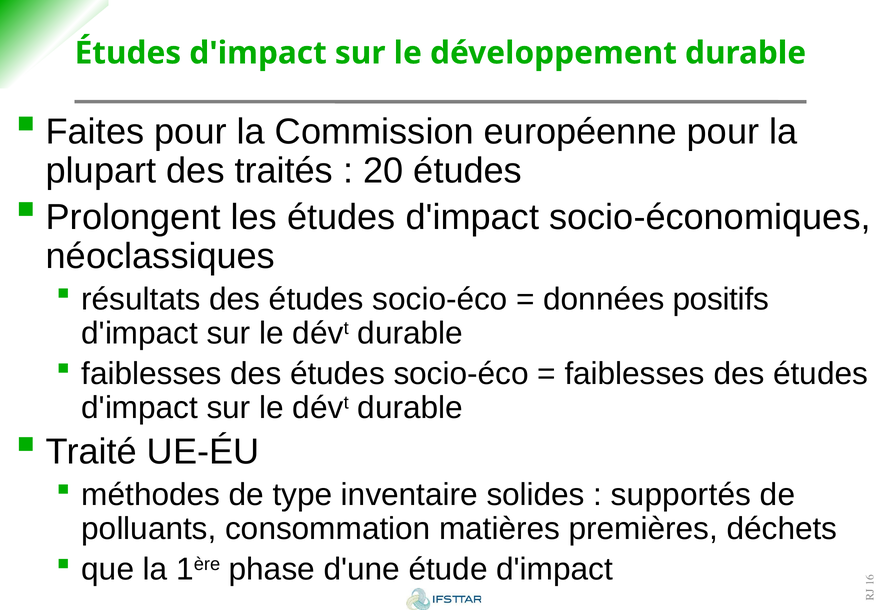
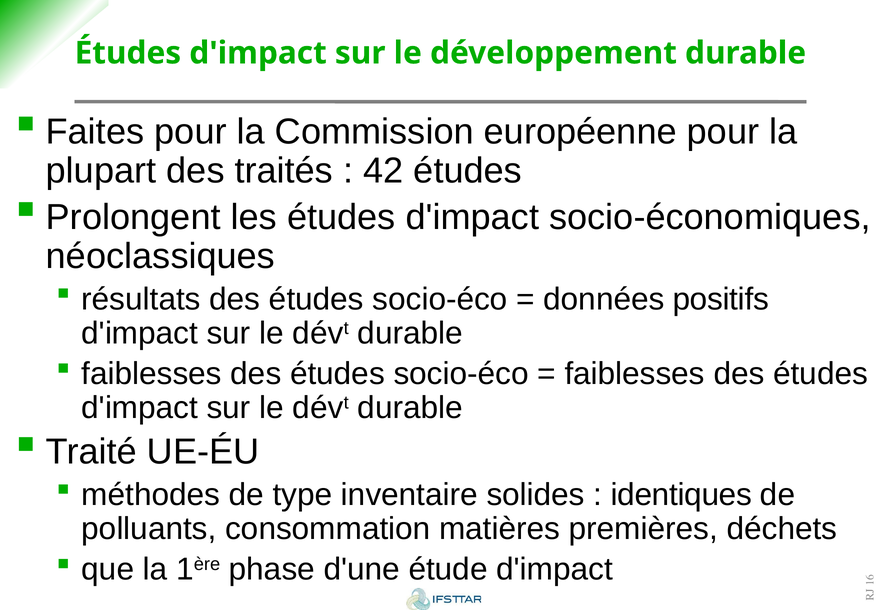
20: 20 -> 42
supportés: supportés -> identiques
